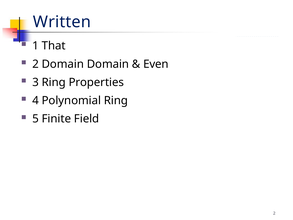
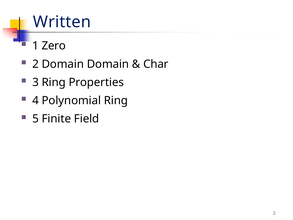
That: That -> Zero
Even: Even -> Char
